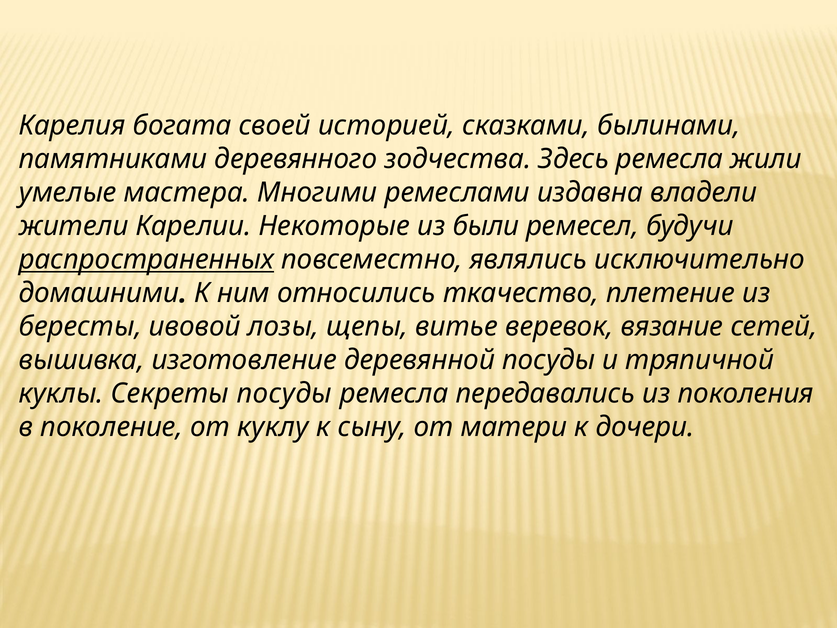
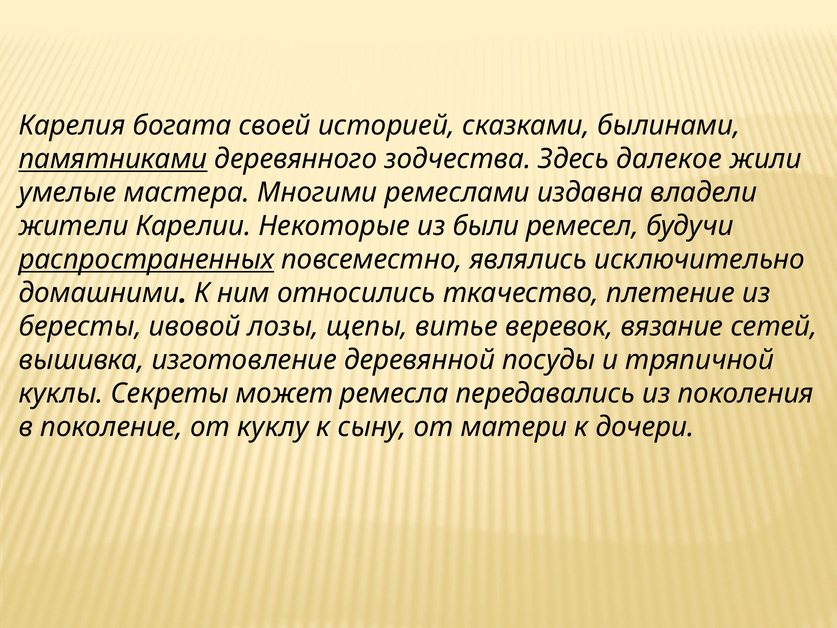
памятниками underline: none -> present
Здесь ремесла: ремесла -> далекое
Секреты посуды: посуды -> может
